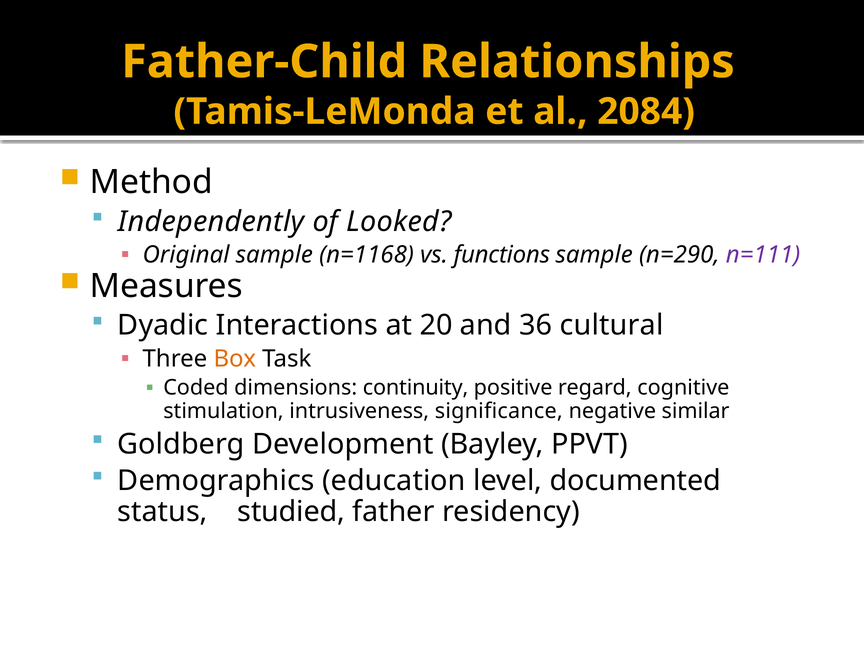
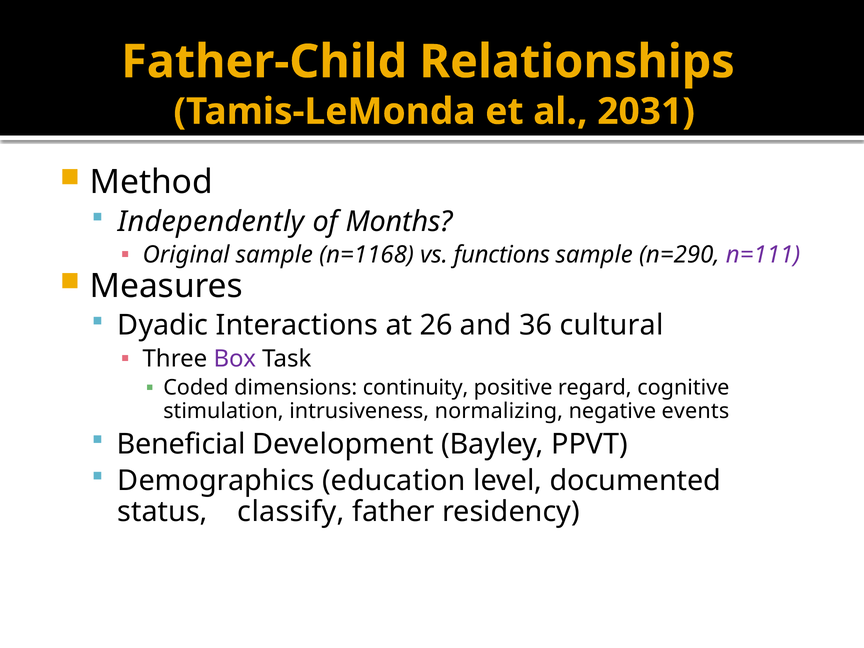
2084: 2084 -> 2031
Looked: Looked -> Months
20: 20 -> 26
Box colour: orange -> purple
significance: significance -> normalizing
similar: similar -> events
Goldberg: Goldberg -> Beneficial
studied: studied -> classify
